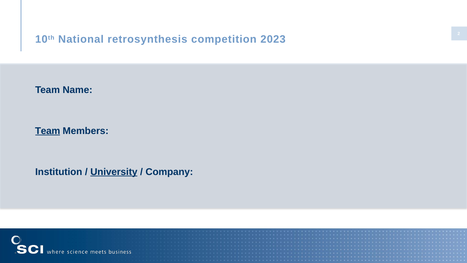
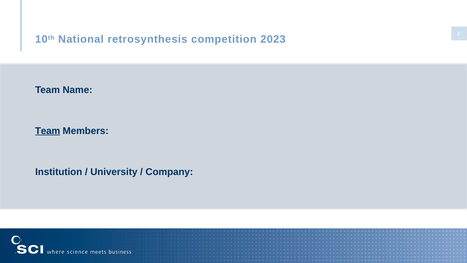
University underline: present -> none
